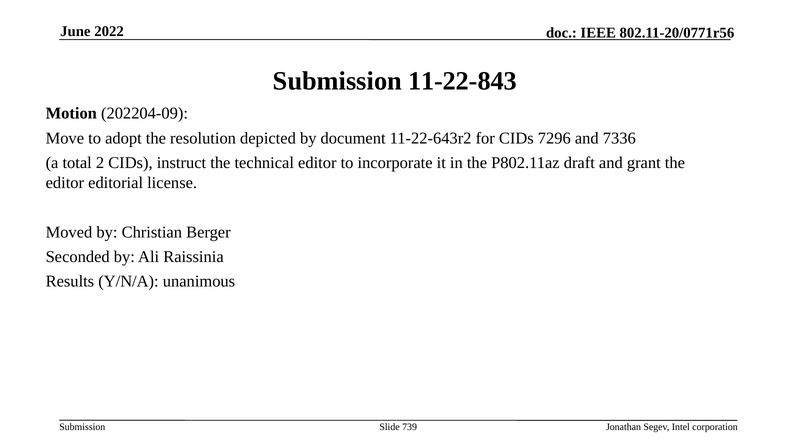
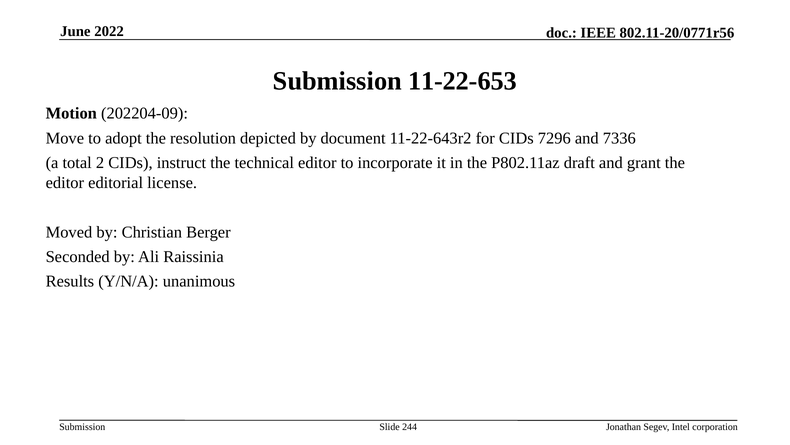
11-22-843: 11-22-843 -> 11-22-653
739: 739 -> 244
